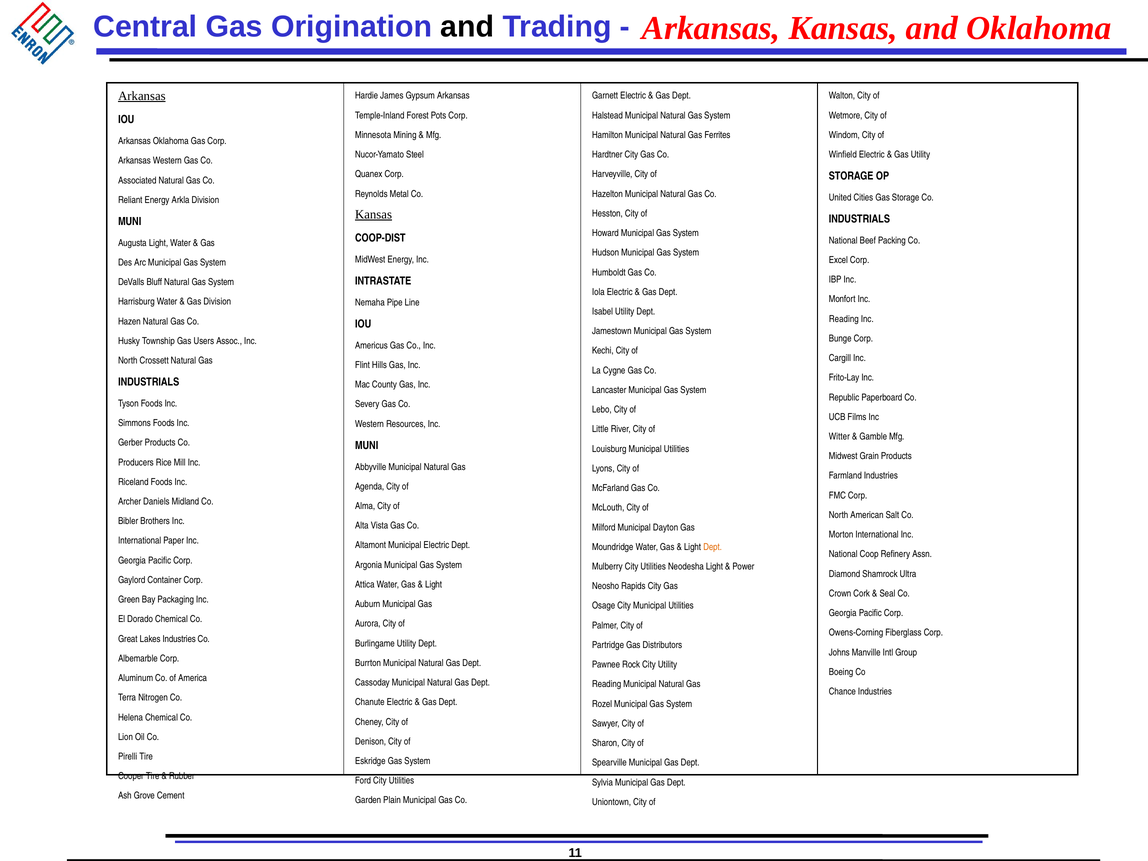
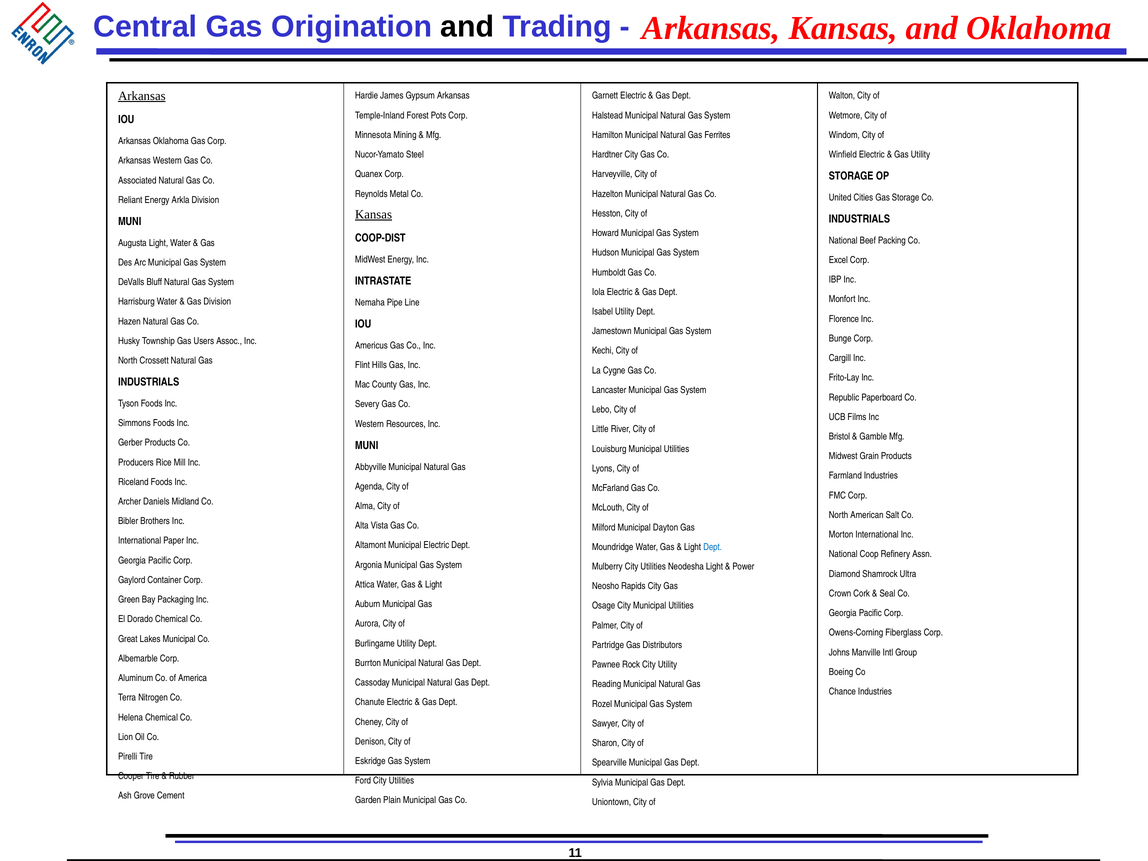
Reading at (844, 319): Reading -> Florence
Witter: Witter -> Bristol
Dept at (713, 547) colour: orange -> blue
Lakes Industries: Industries -> Municipal
